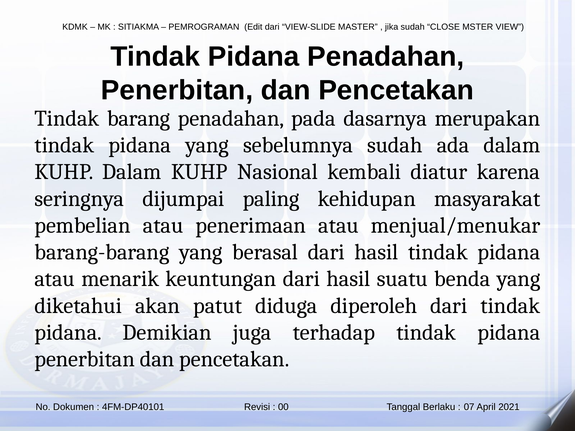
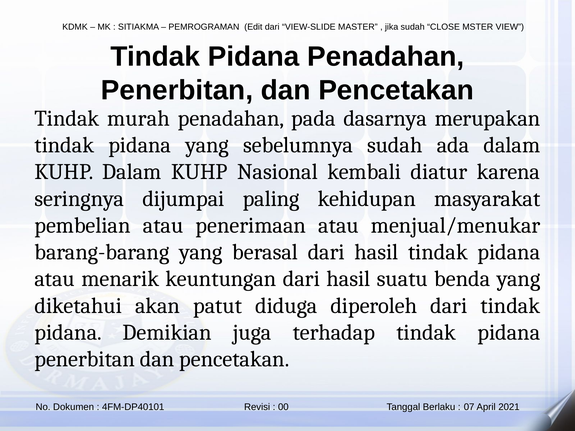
barang: barang -> murah
